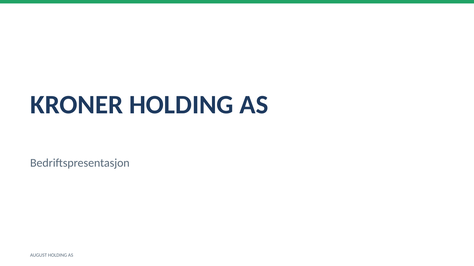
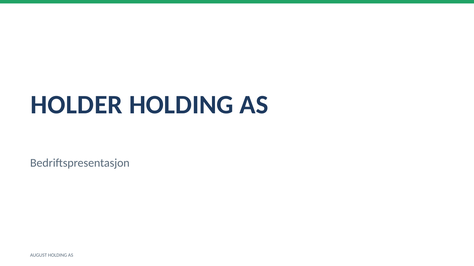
KRONER: KRONER -> HOLDER
